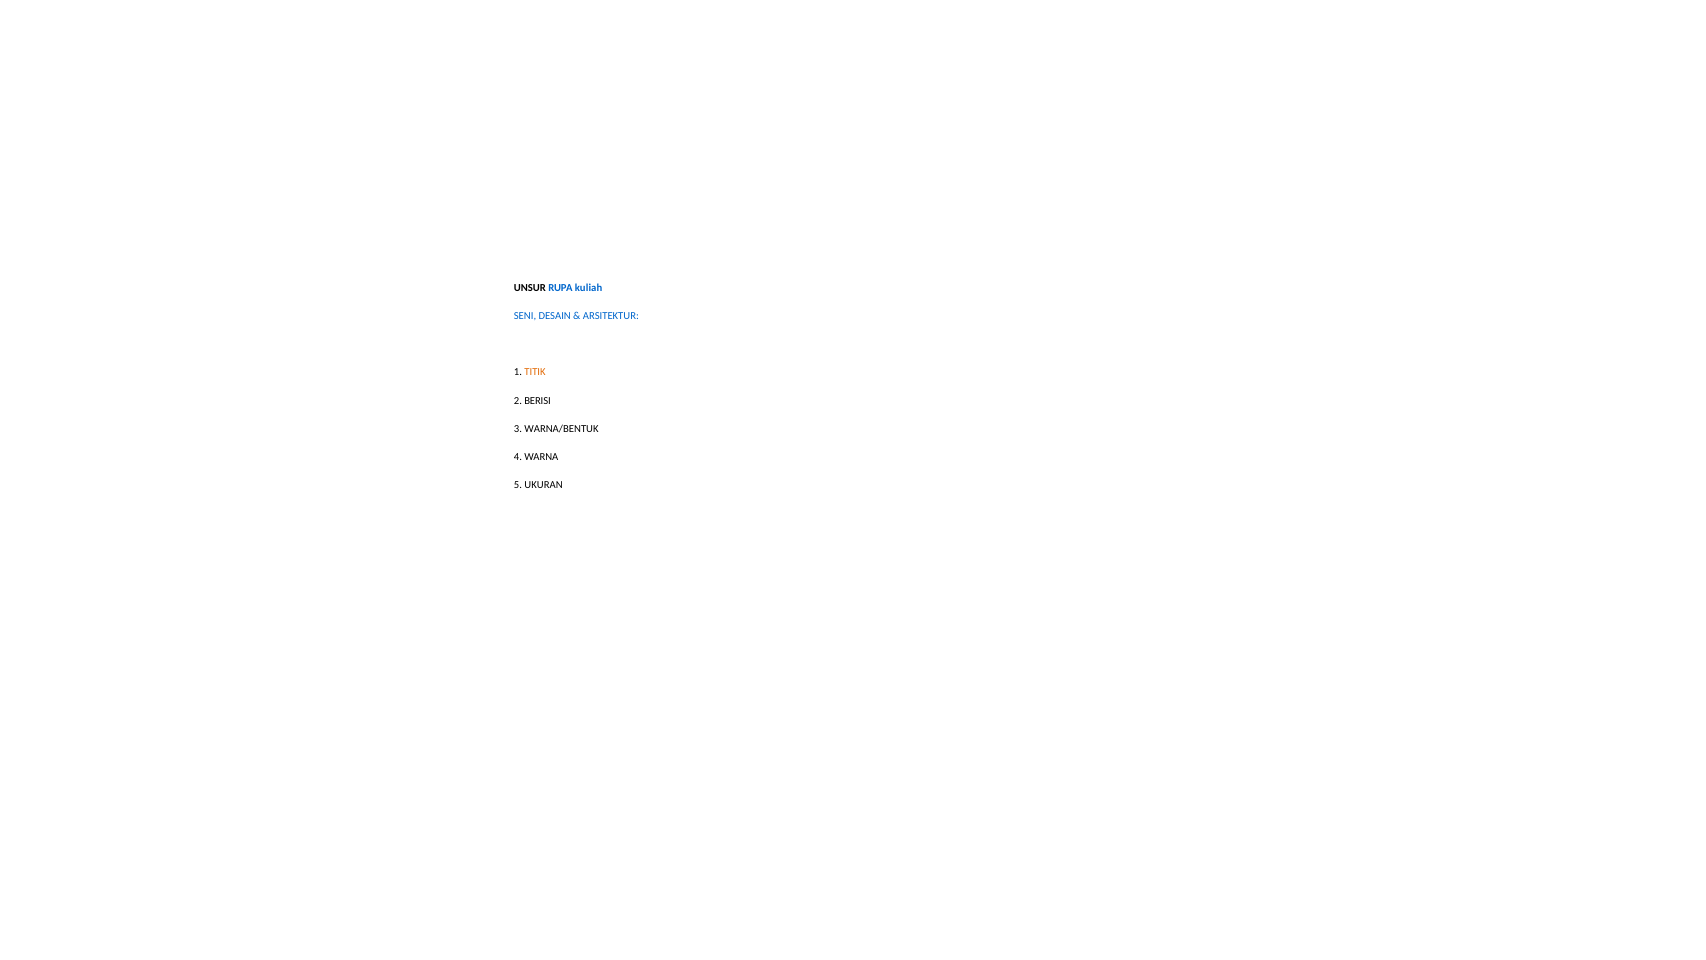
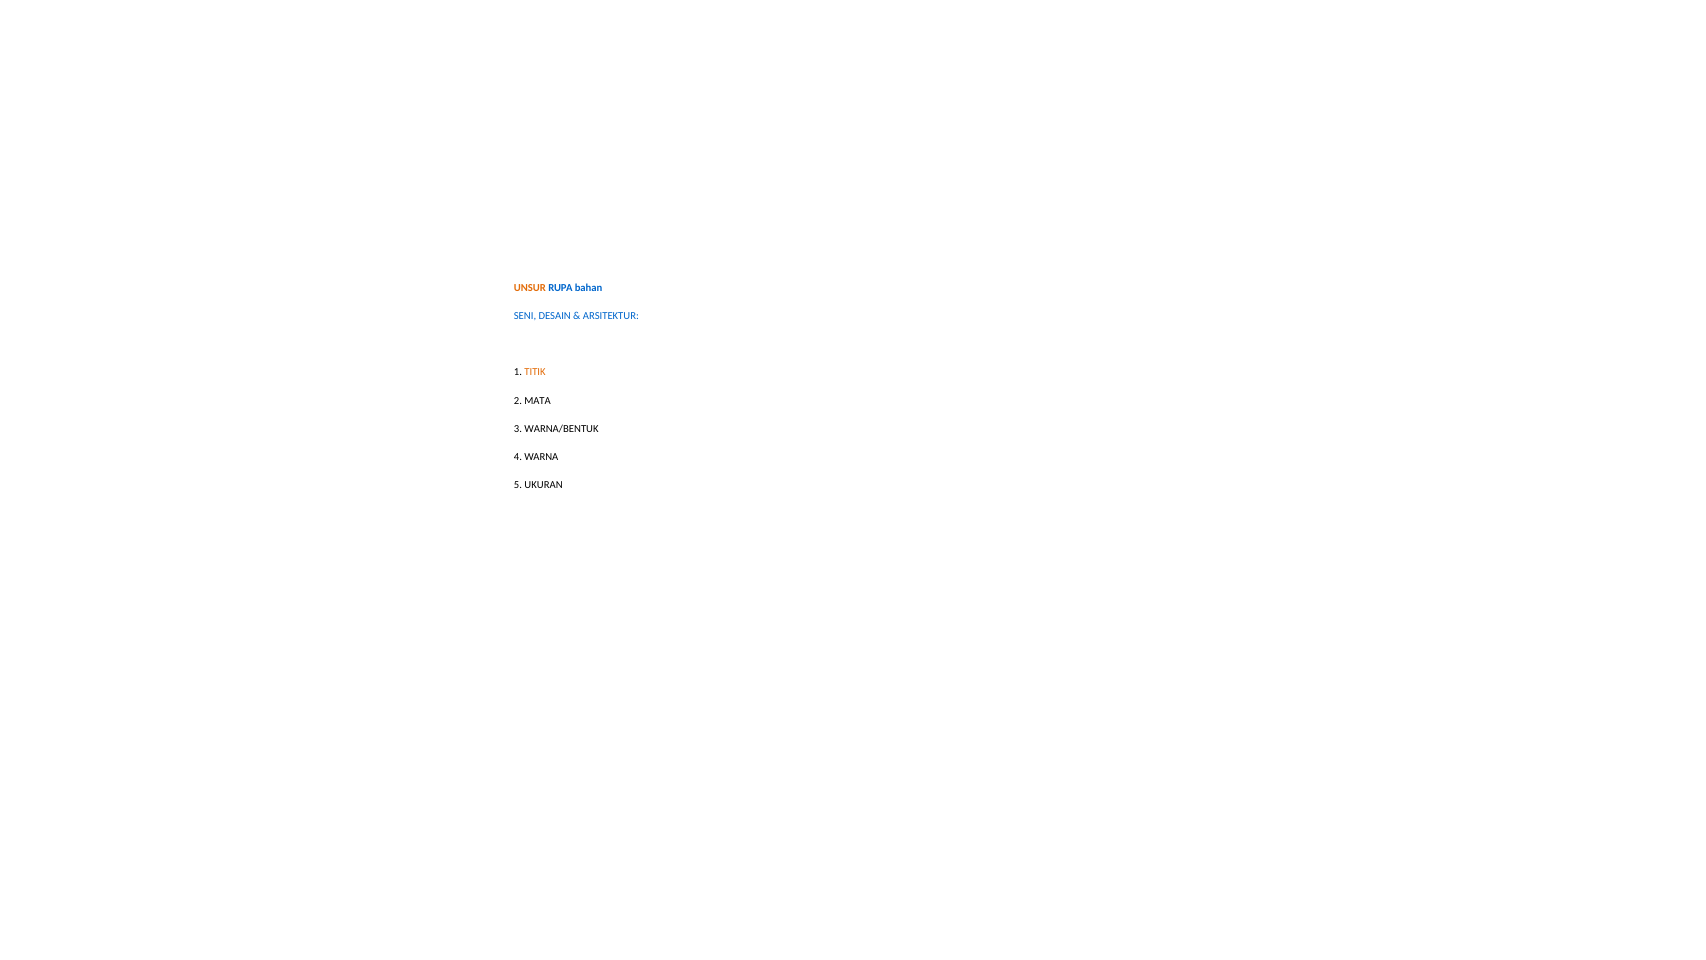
UNSUR colour: black -> orange
kuliah: kuliah -> bahan
BERISI: BERISI -> MATA
